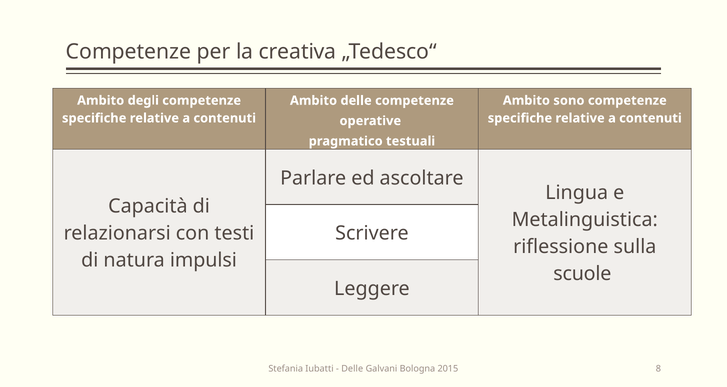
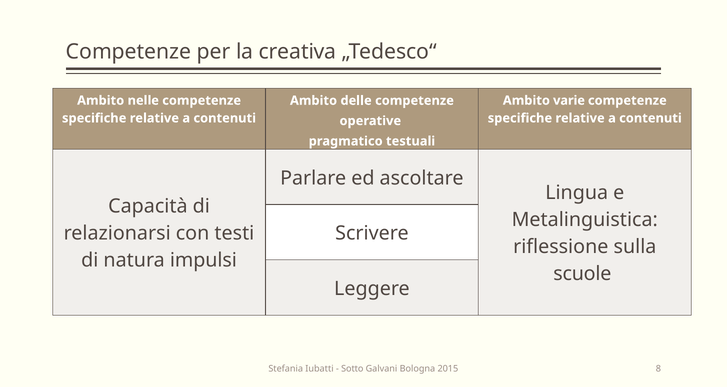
degli: degli -> nelle
sono: sono -> varie
Delle at (352, 368): Delle -> Sotto
